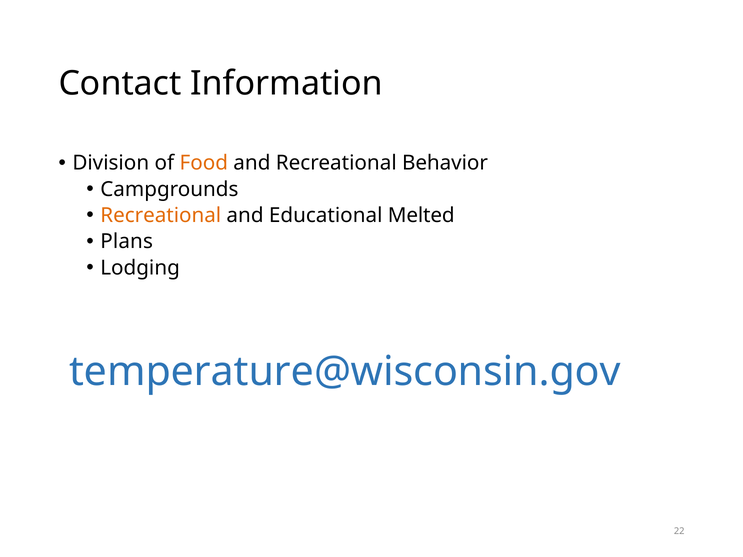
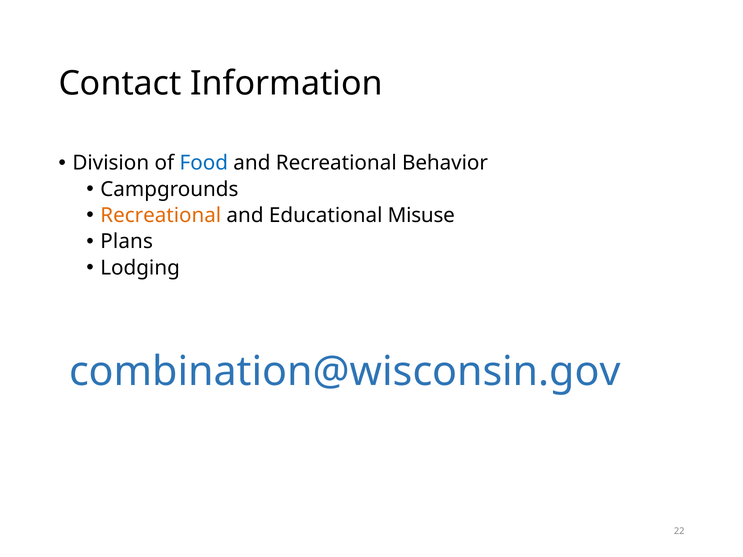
Food colour: orange -> blue
Melted: Melted -> Misuse
temperature@wisconsin.gov: temperature@wisconsin.gov -> combination@wisconsin.gov
